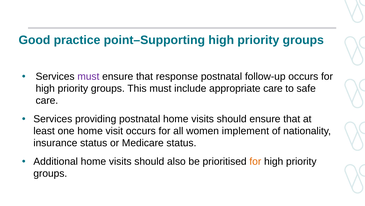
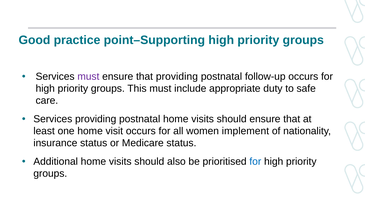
that response: response -> providing
appropriate care: care -> duty
for at (255, 161) colour: orange -> blue
